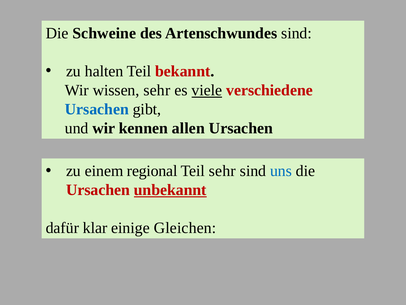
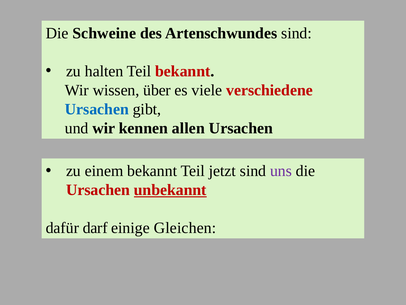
wissen sehr: sehr -> über
viele underline: present -> none
einem regional: regional -> bekannt
Teil sehr: sehr -> jetzt
uns colour: blue -> purple
klar: klar -> darf
